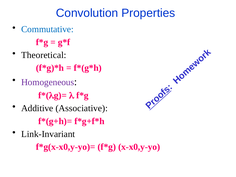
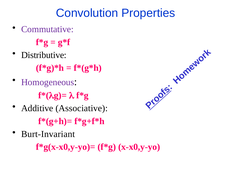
Commutative colour: blue -> purple
Theoretical: Theoretical -> Distributive
Link-Invariant: Link-Invariant -> Burt-Invariant
